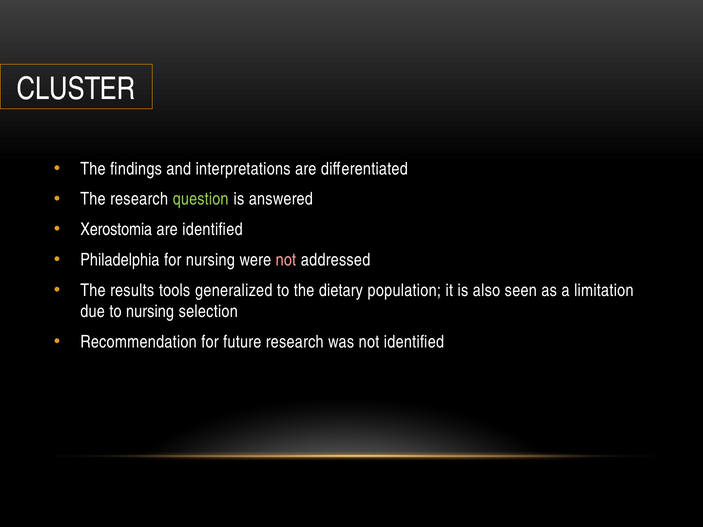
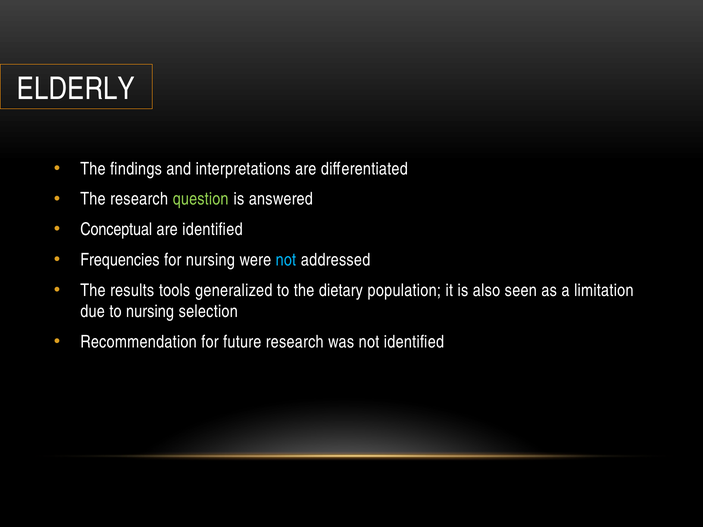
CLUSTER: CLUSTER -> ELDERLY
Xerostomia: Xerostomia -> Conceptual
Philadelphia: Philadelphia -> Frequencies
not at (286, 260) colour: pink -> light blue
